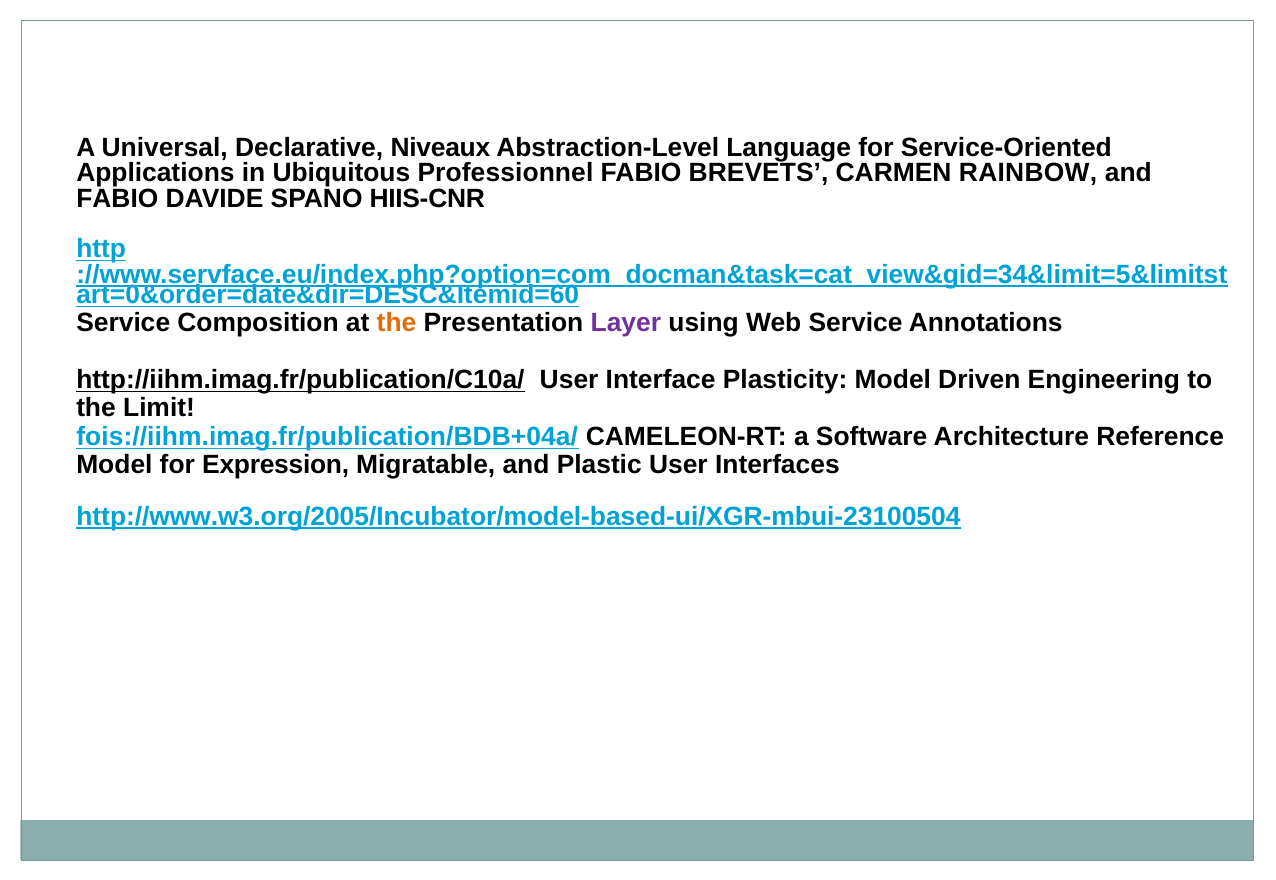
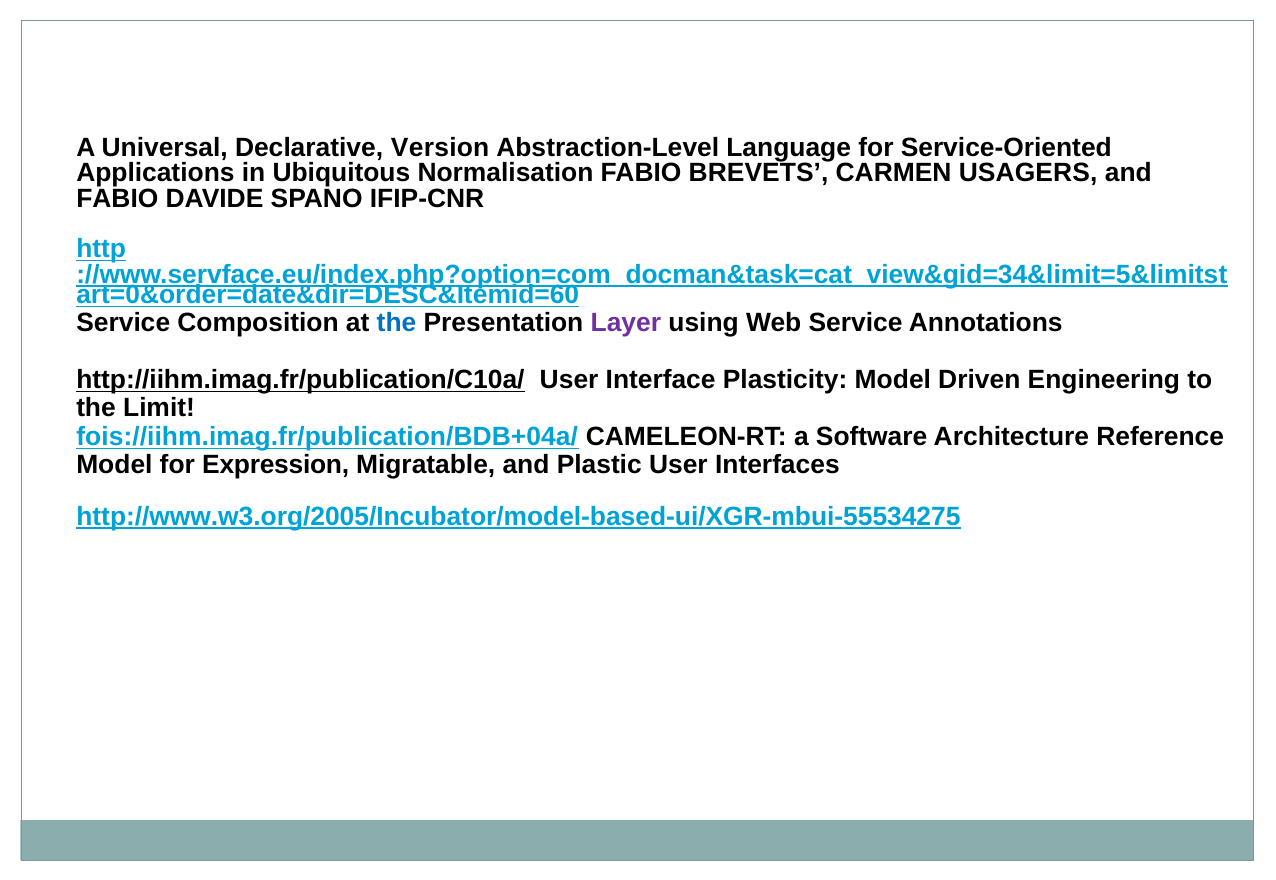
Niveaux: Niveaux -> Version
Professionnel: Professionnel -> Normalisation
RAINBOW: RAINBOW -> USAGERS
HIIS-CNR: HIIS-CNR -> IFIP-CNR
the at (396, 323) colour: orange -> blue
http://www.w3.org/2005/Incubator/model-based-ui/XGR-mbui-23100504: http://www.w3.org/2005/Incubator/model-based-ui/XGR-mbui-23100504 -> http://www.w3.org/2005/Incubator/model-based-ui/XGR-mbui-55534275
